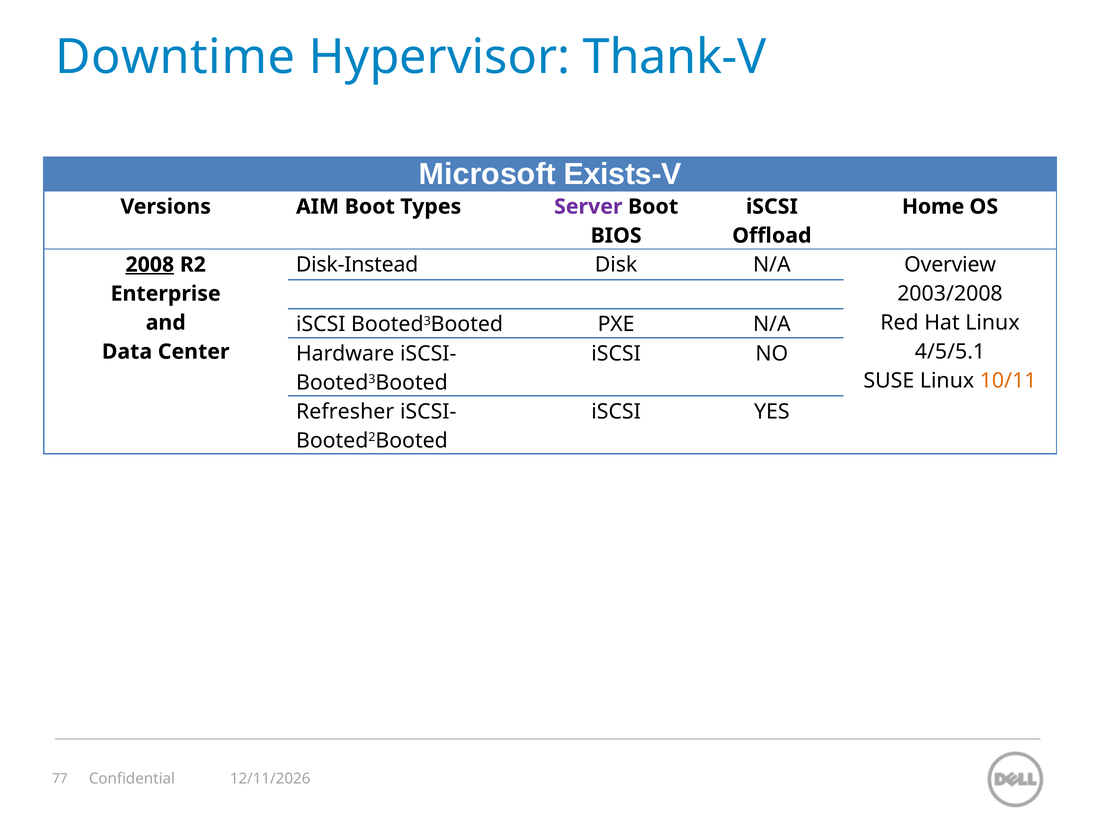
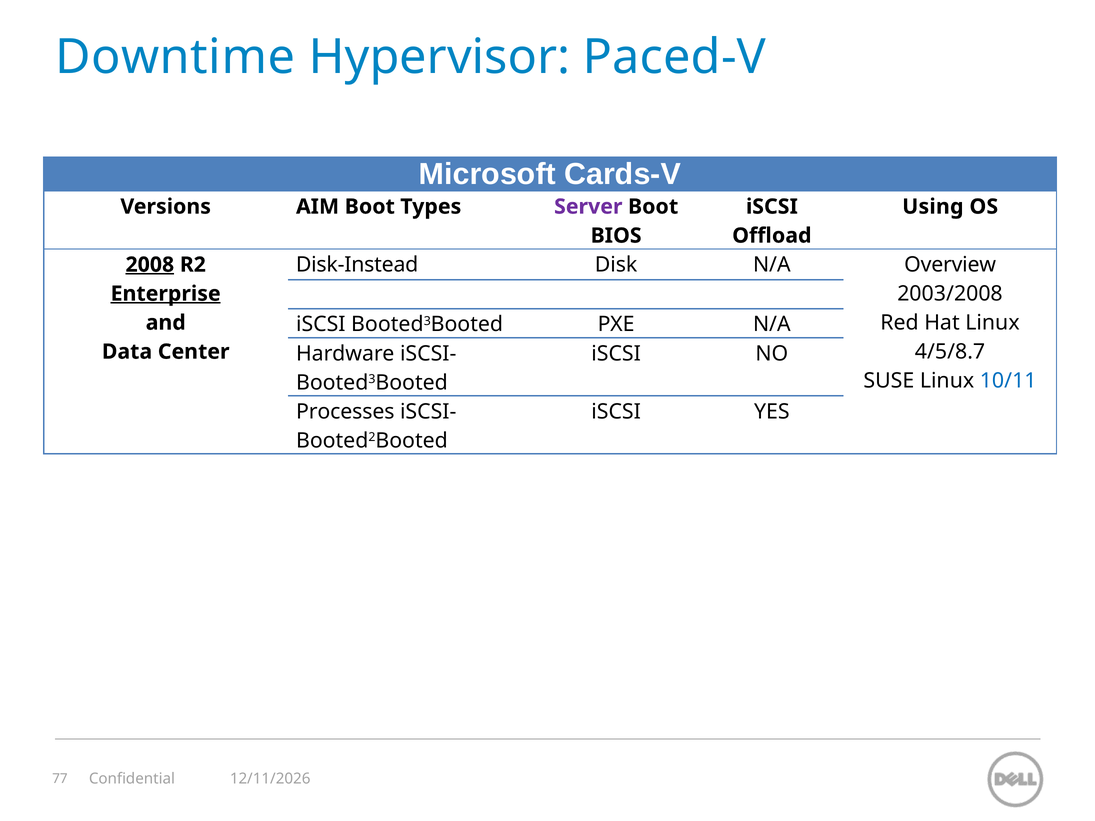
Thank-V: Thank-V -> Paced-V
Exists-V: Exists-V -> Cards-V
Home: Home -> Using
Enterprise underline: none -> present
4/5/5.1: 4/5/5.1 -> 4/5/8.7
10/11 colour: orange -> blue
Refresher: Refresher -> Processes
